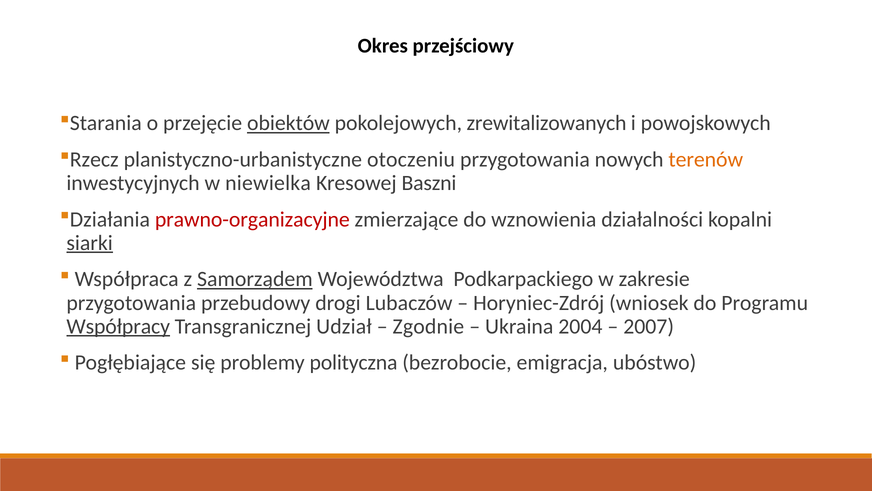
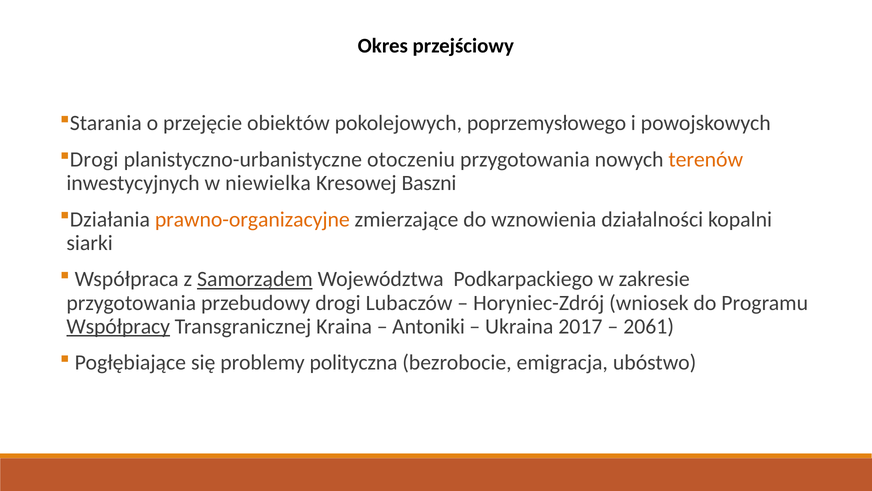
obiektów underline: present -> none
zrewitalizowanych: zrewitalizowanych -> poprzemysłowego
Rzecz at (94, 159): Rzecz -> Drogi
prawno-organizacyjne colour: red -> orange
siarki underline: present -> none
Udział: Udział -> Kraina
Zgodnie: Zgodnie -> Antoniki
2004: 2004 -> 2017
2007: 2007 -> 2061
